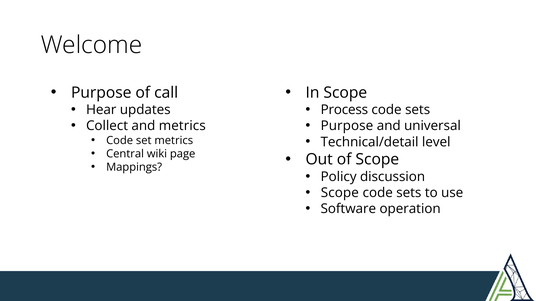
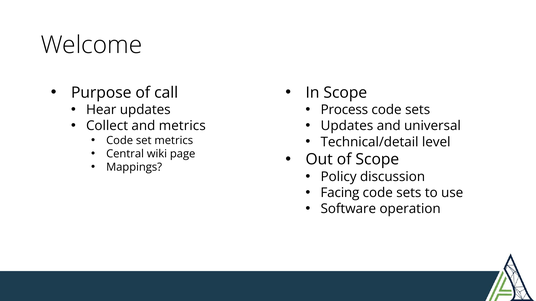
Purpose at (347, 126): Purpose -> Updates
Scope at (340, 193): Scope -> Facing
